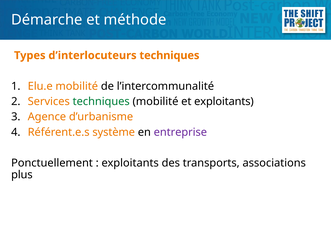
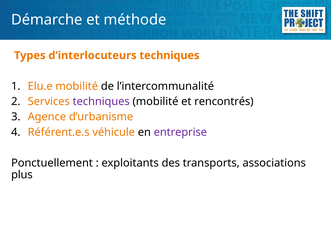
techniques at (101, 102) colour: green -> purple
et exploitants: exploitants -> rencontrés
système: système -> véhicule
